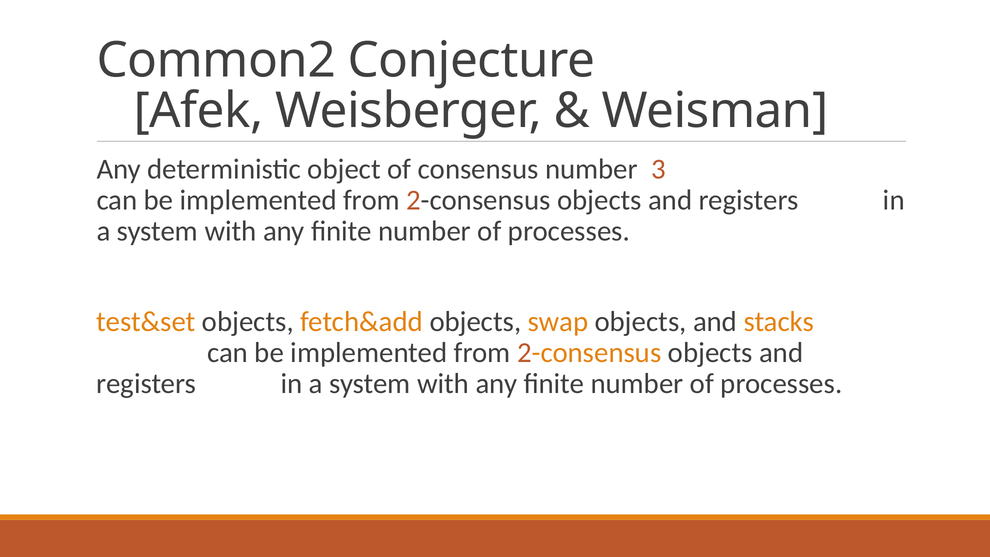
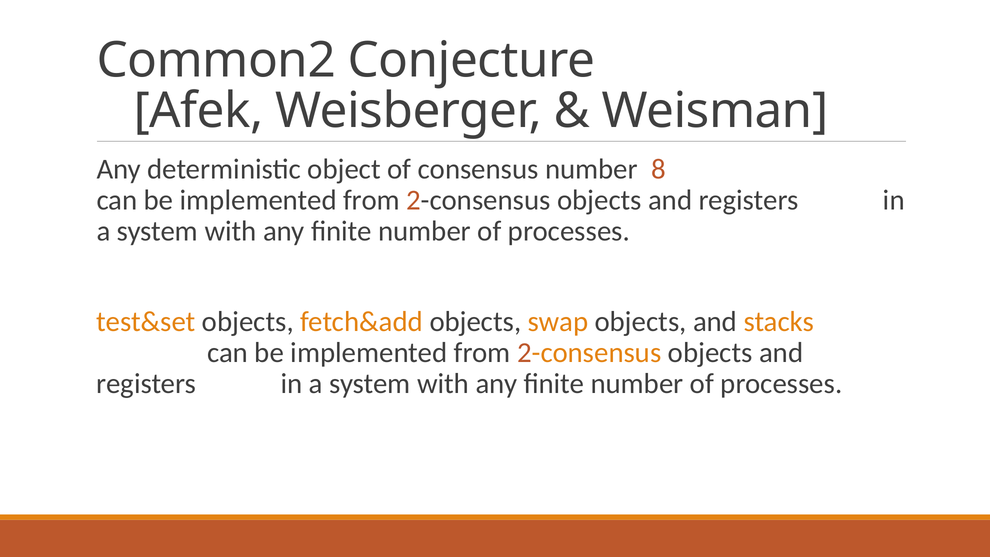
3: 3 -> 8
